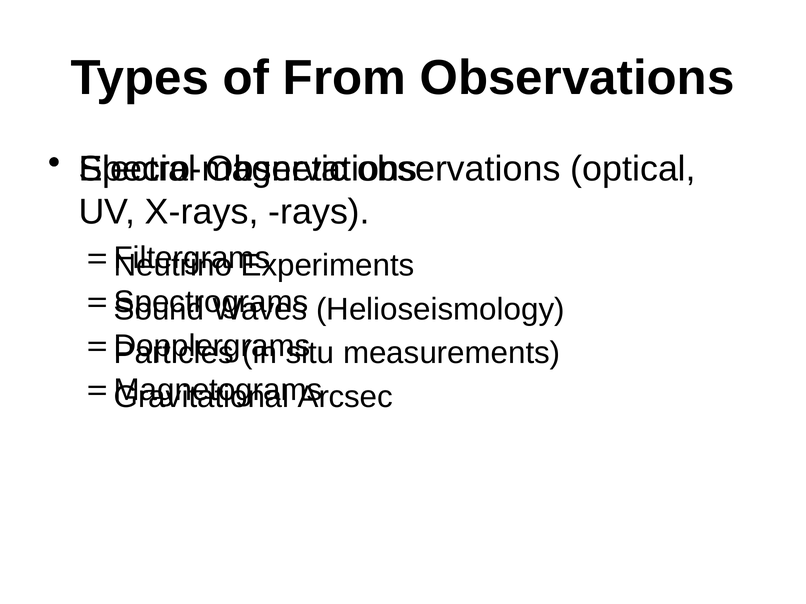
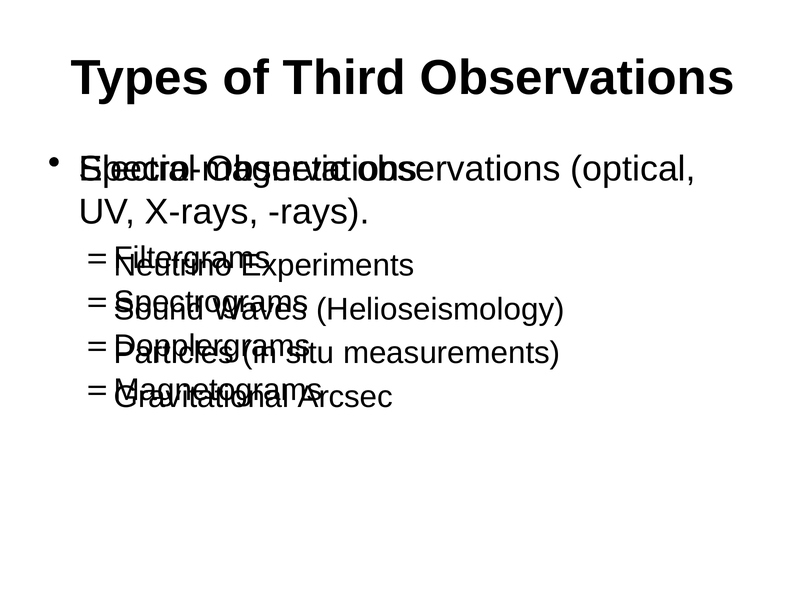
From: From -> Third
